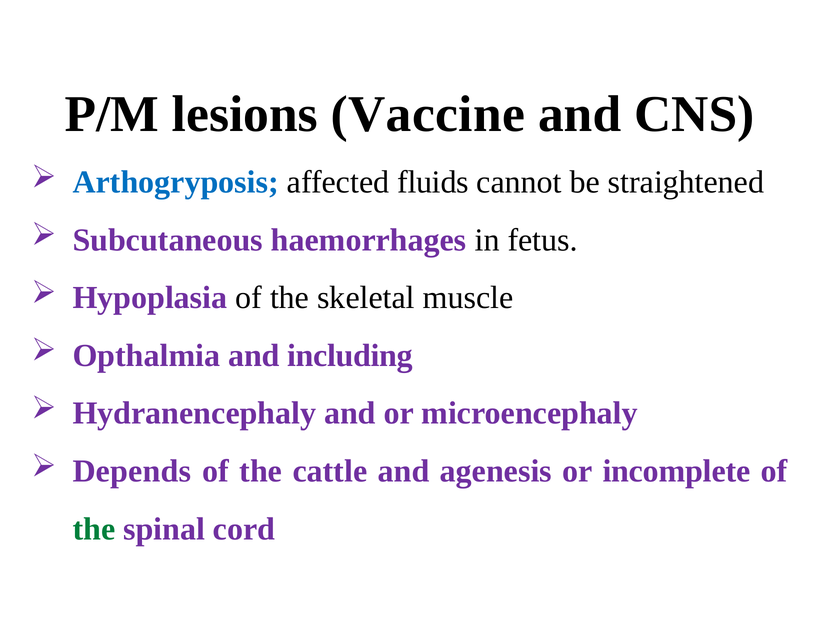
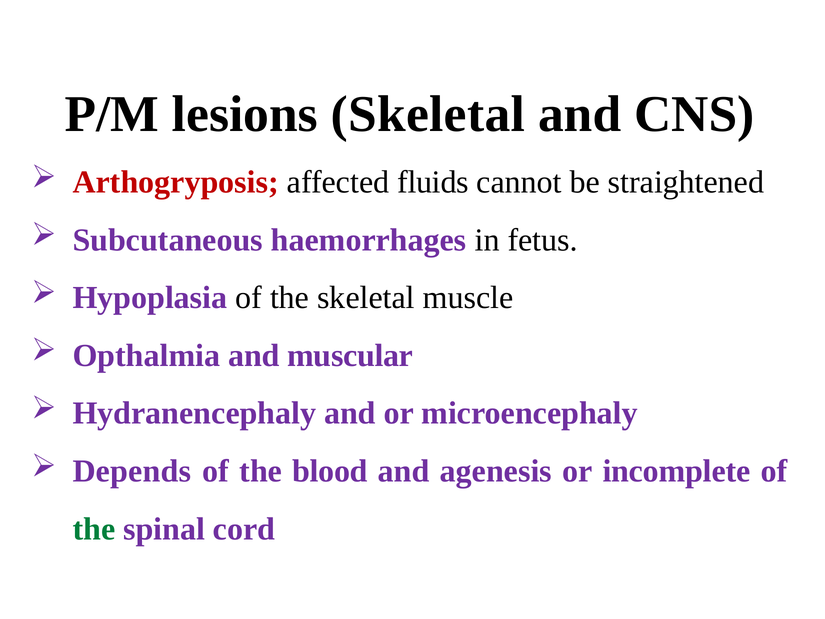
lesions Vaccine: Vaccine -> Skeletal
Arthogryposis colour: blue -> red
including: including -> muscular
cattle: cattle -> blood
